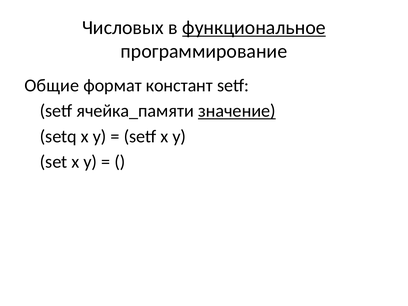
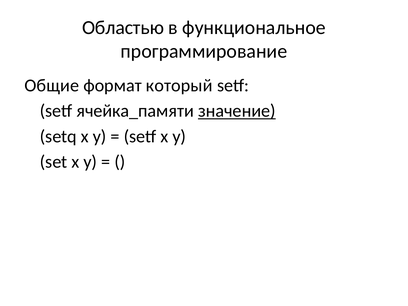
Числовых: Числовых -> Областью
функциональное underline: present -> none
констант: констант -> который
